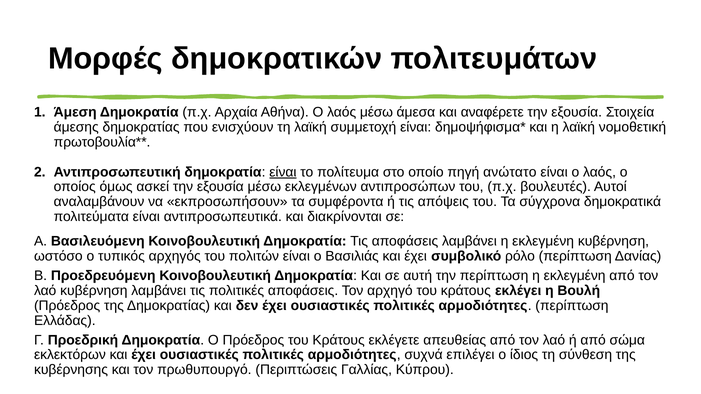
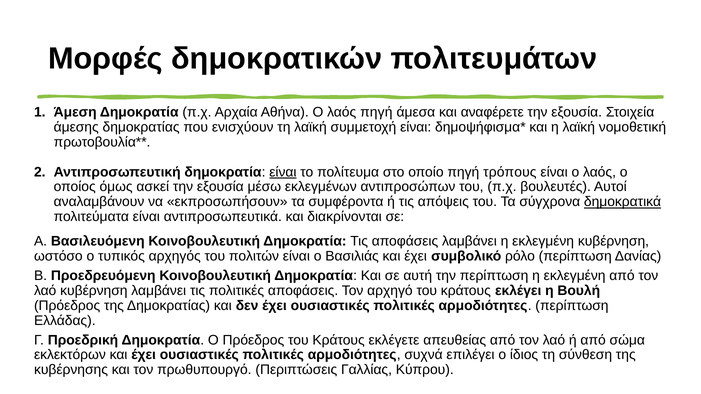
λαός μέσω: μέσω -> πηγή
ανώτατο: ανώτατο -> τρόπους
δημοκρατικά underline: none -> present
